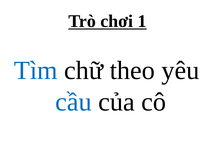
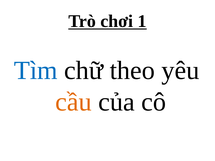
cầu colour: blue -> orange
